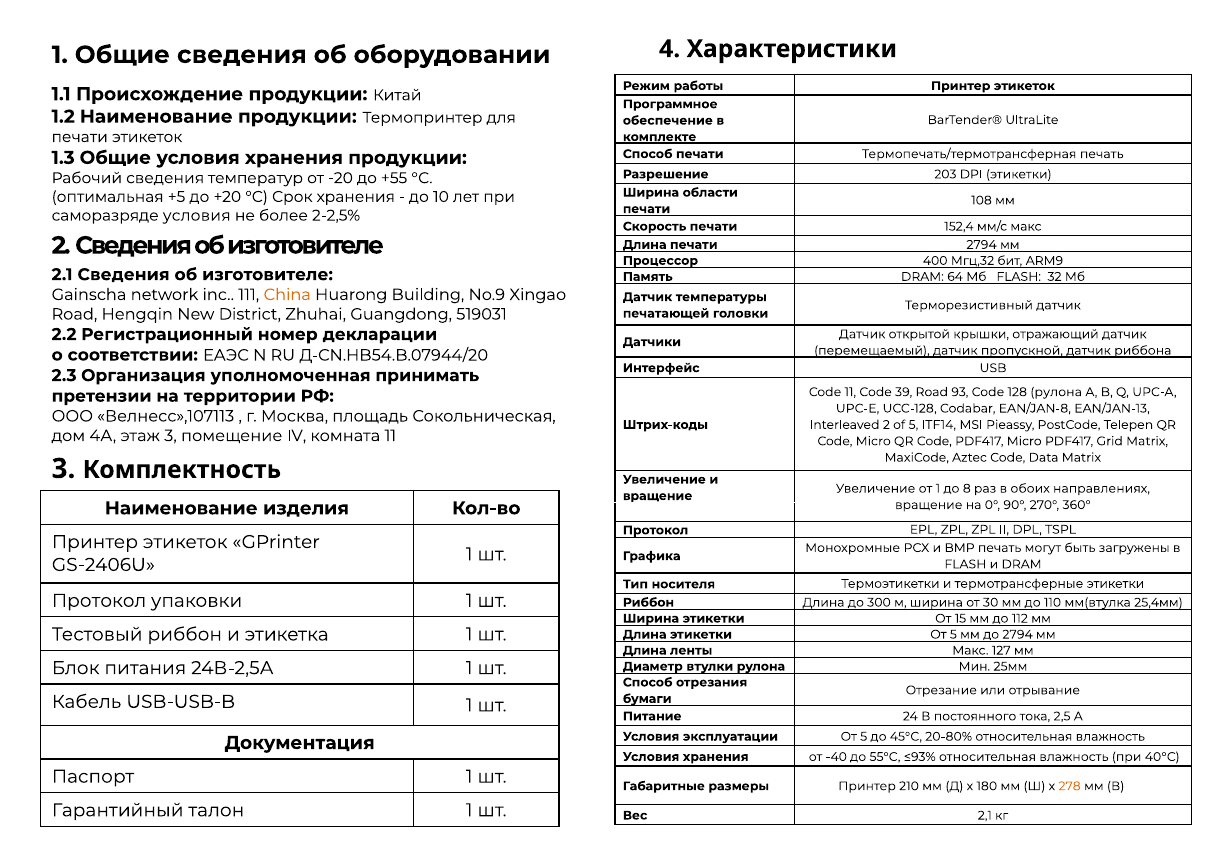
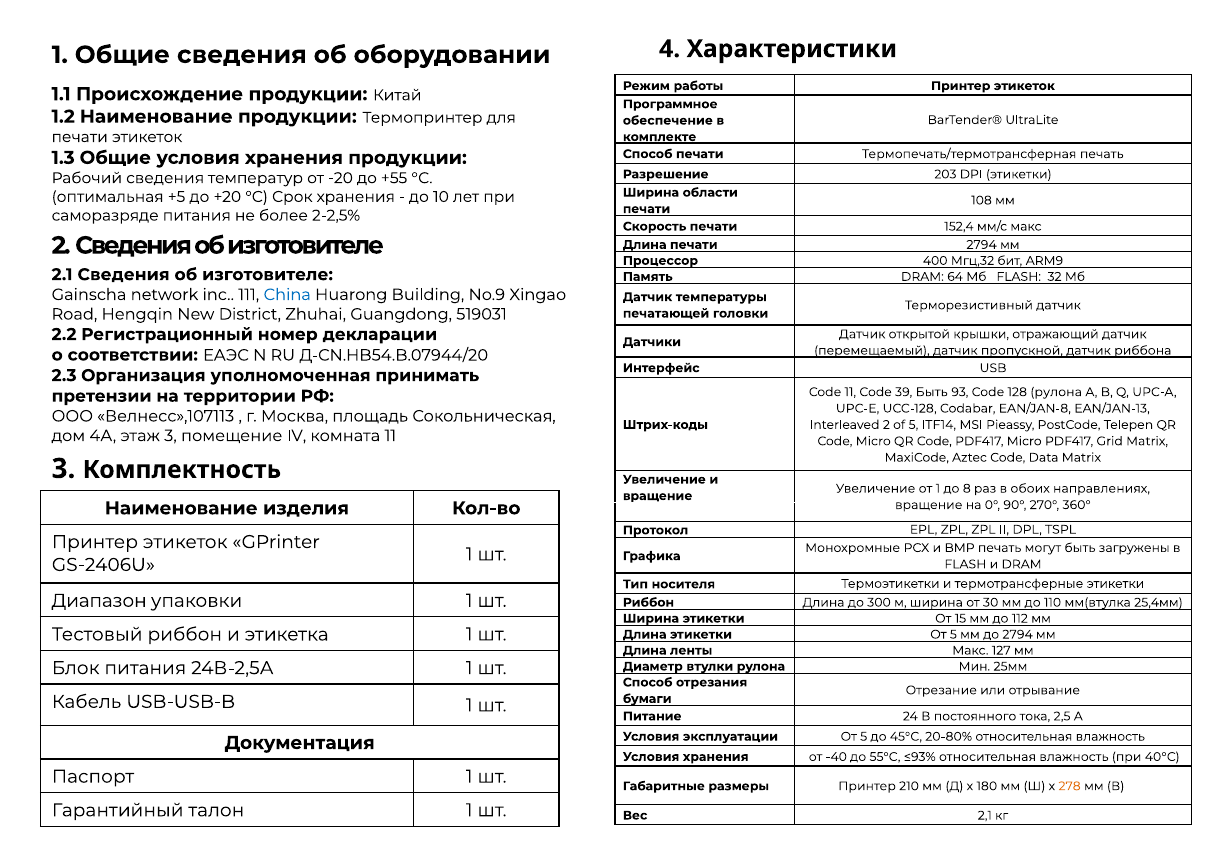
саморазряде условия: условия -> питания
China colour: orange -> blue
39 Road: Road -> Быть
Протокол at (99, 600): Протокол -> Диапазон
